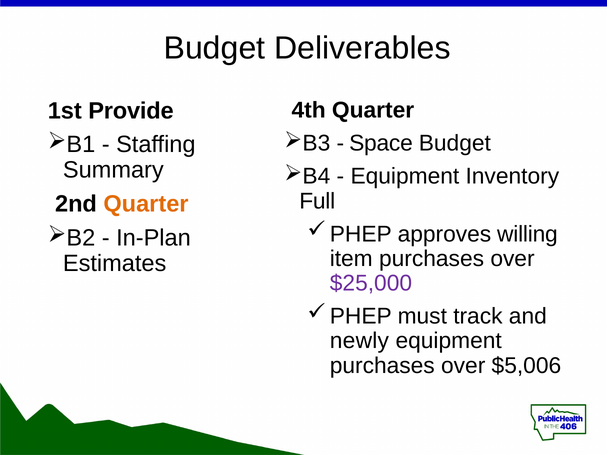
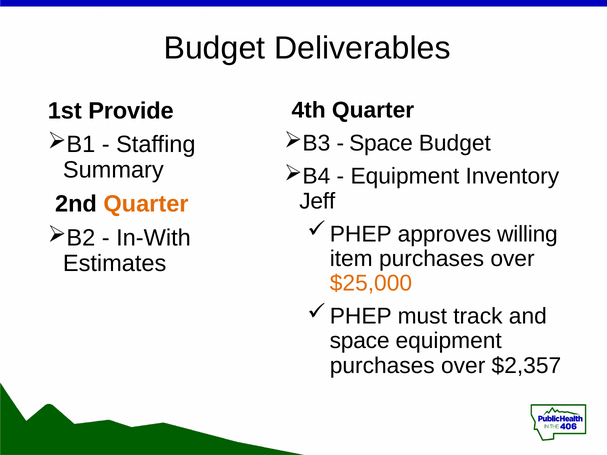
Full: Full -> Jeff
In-Plan: In-Plan -> In-With
$25,000 colour: purple -> orange
newly at (359, 341): newly -> space
$5,006: $5,006 -> $2,357
